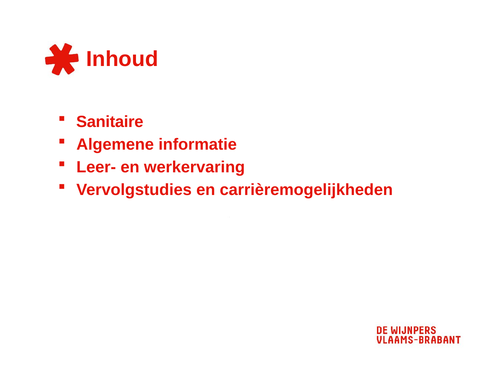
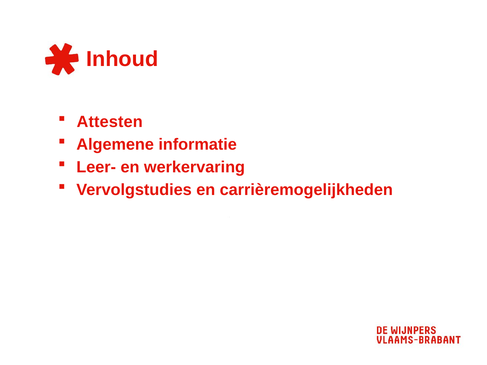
Sanitaire: Sanitaire -> Attesten
